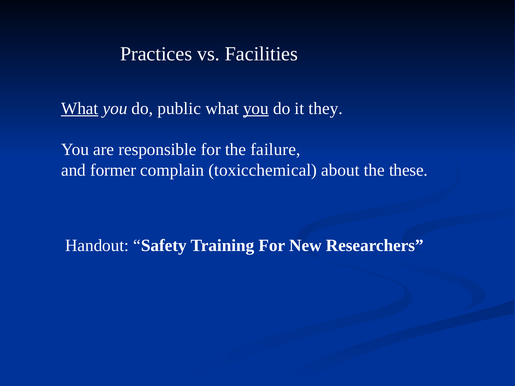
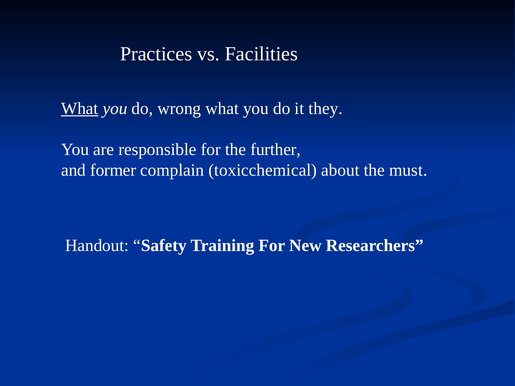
public: public -> wrong
you at (256, 108) underline: present -> none
failure: failure -> further
these: these -> must
